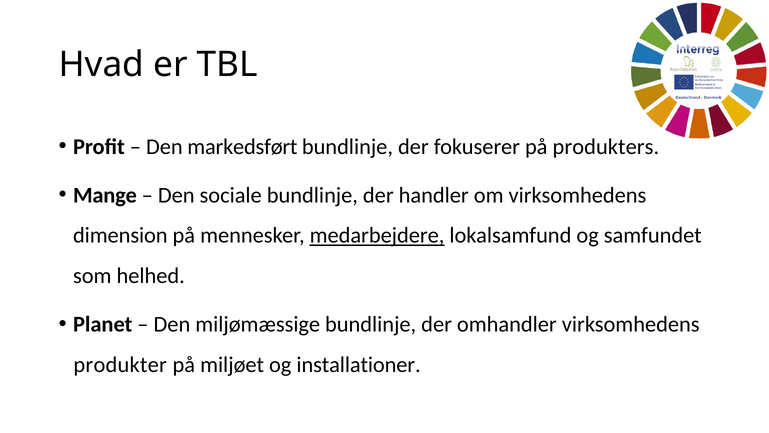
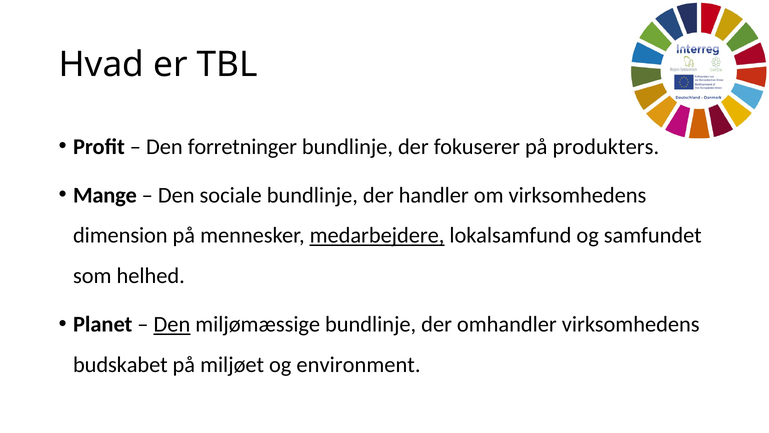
markedsført: markedsført -> forretninger
Den at (172, 324) underline: none -> present
produkter: produkter -> budskabet
installationer: installationer -> environment
